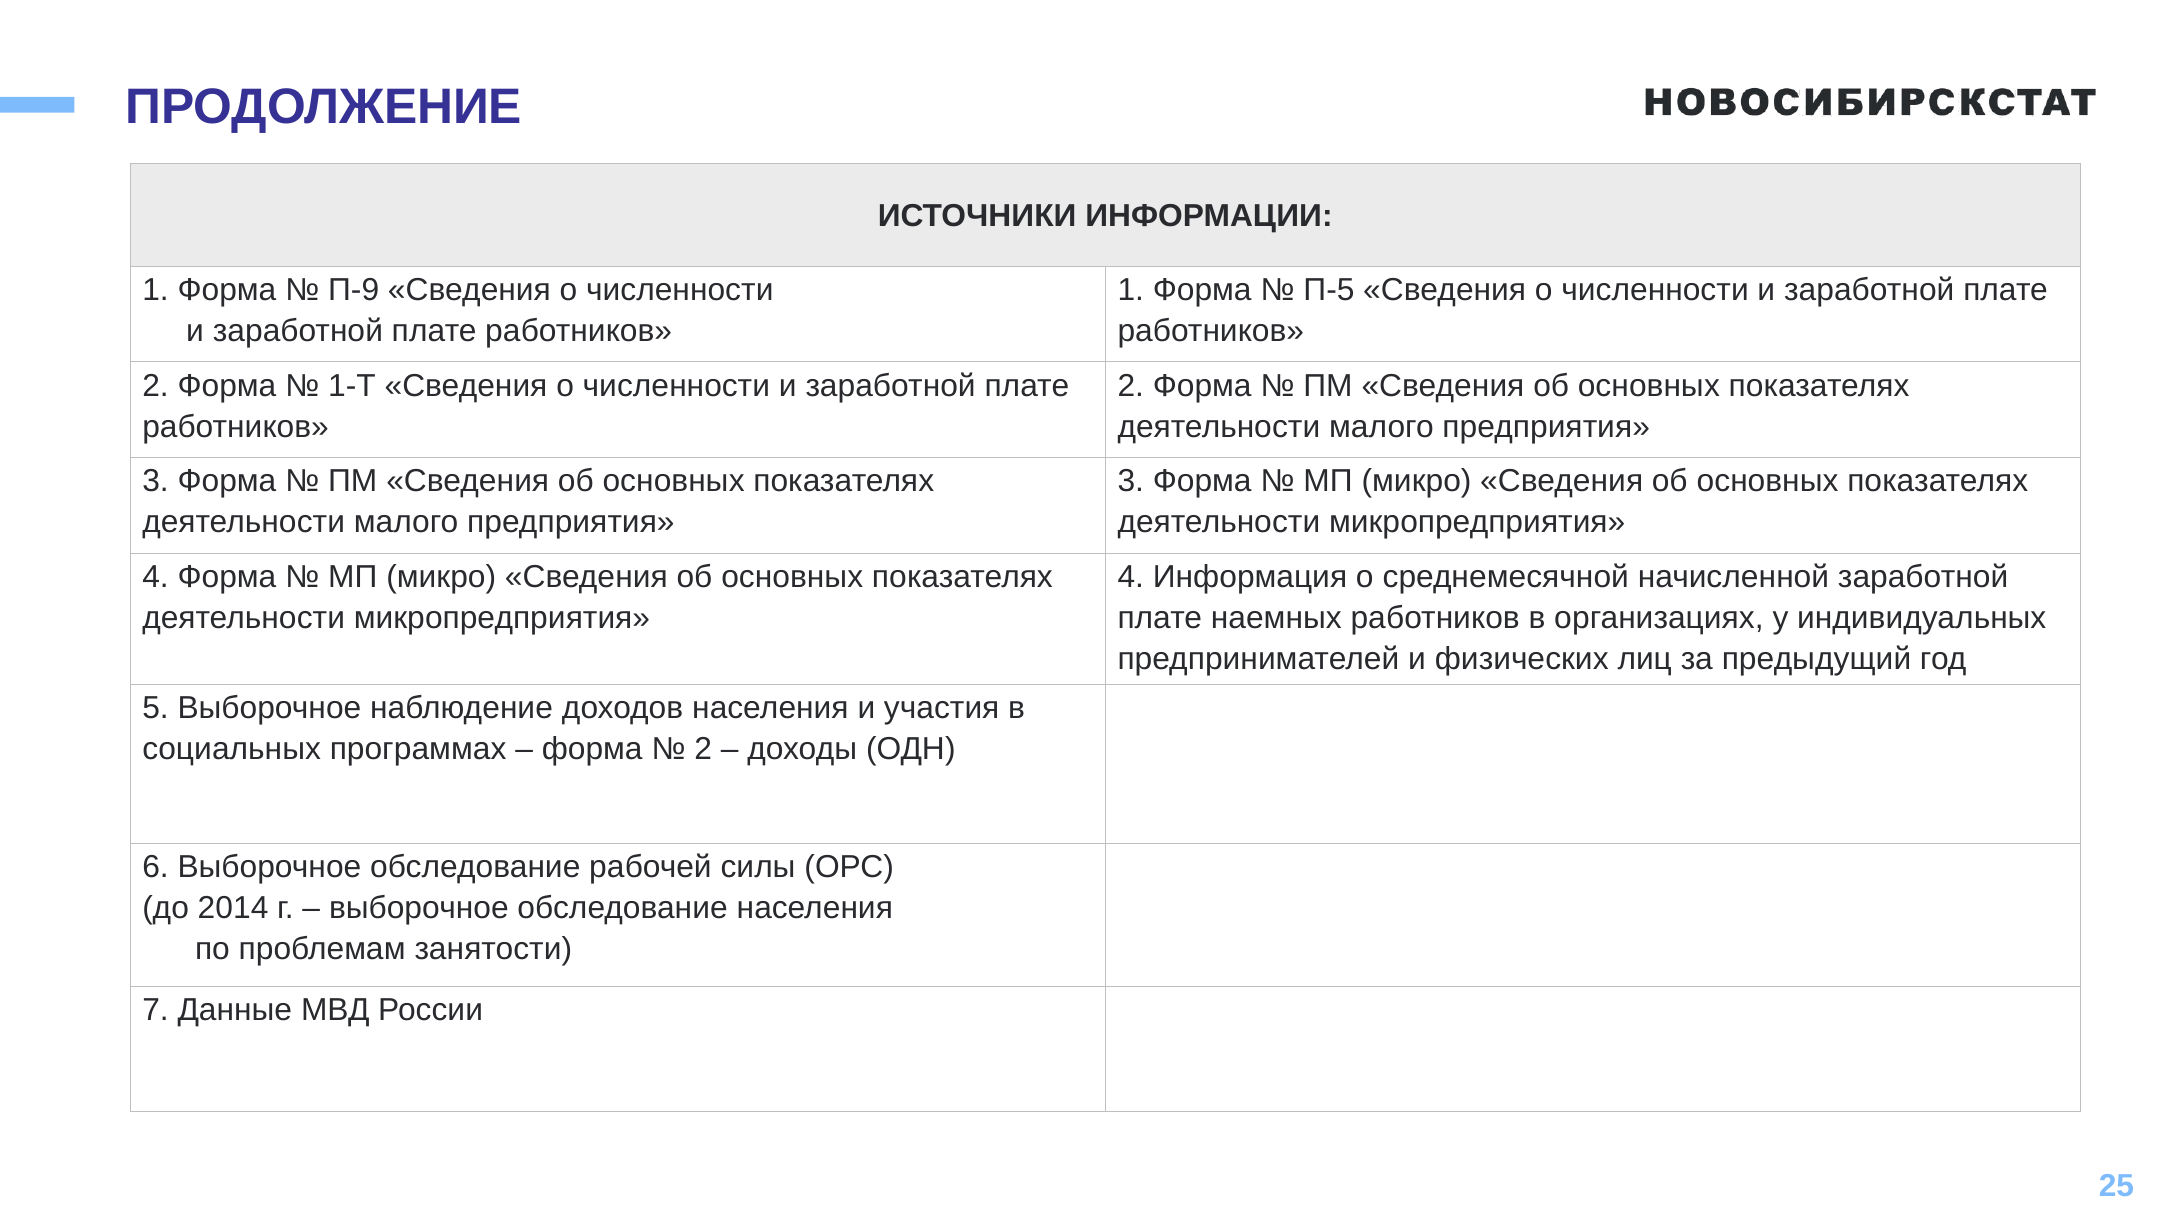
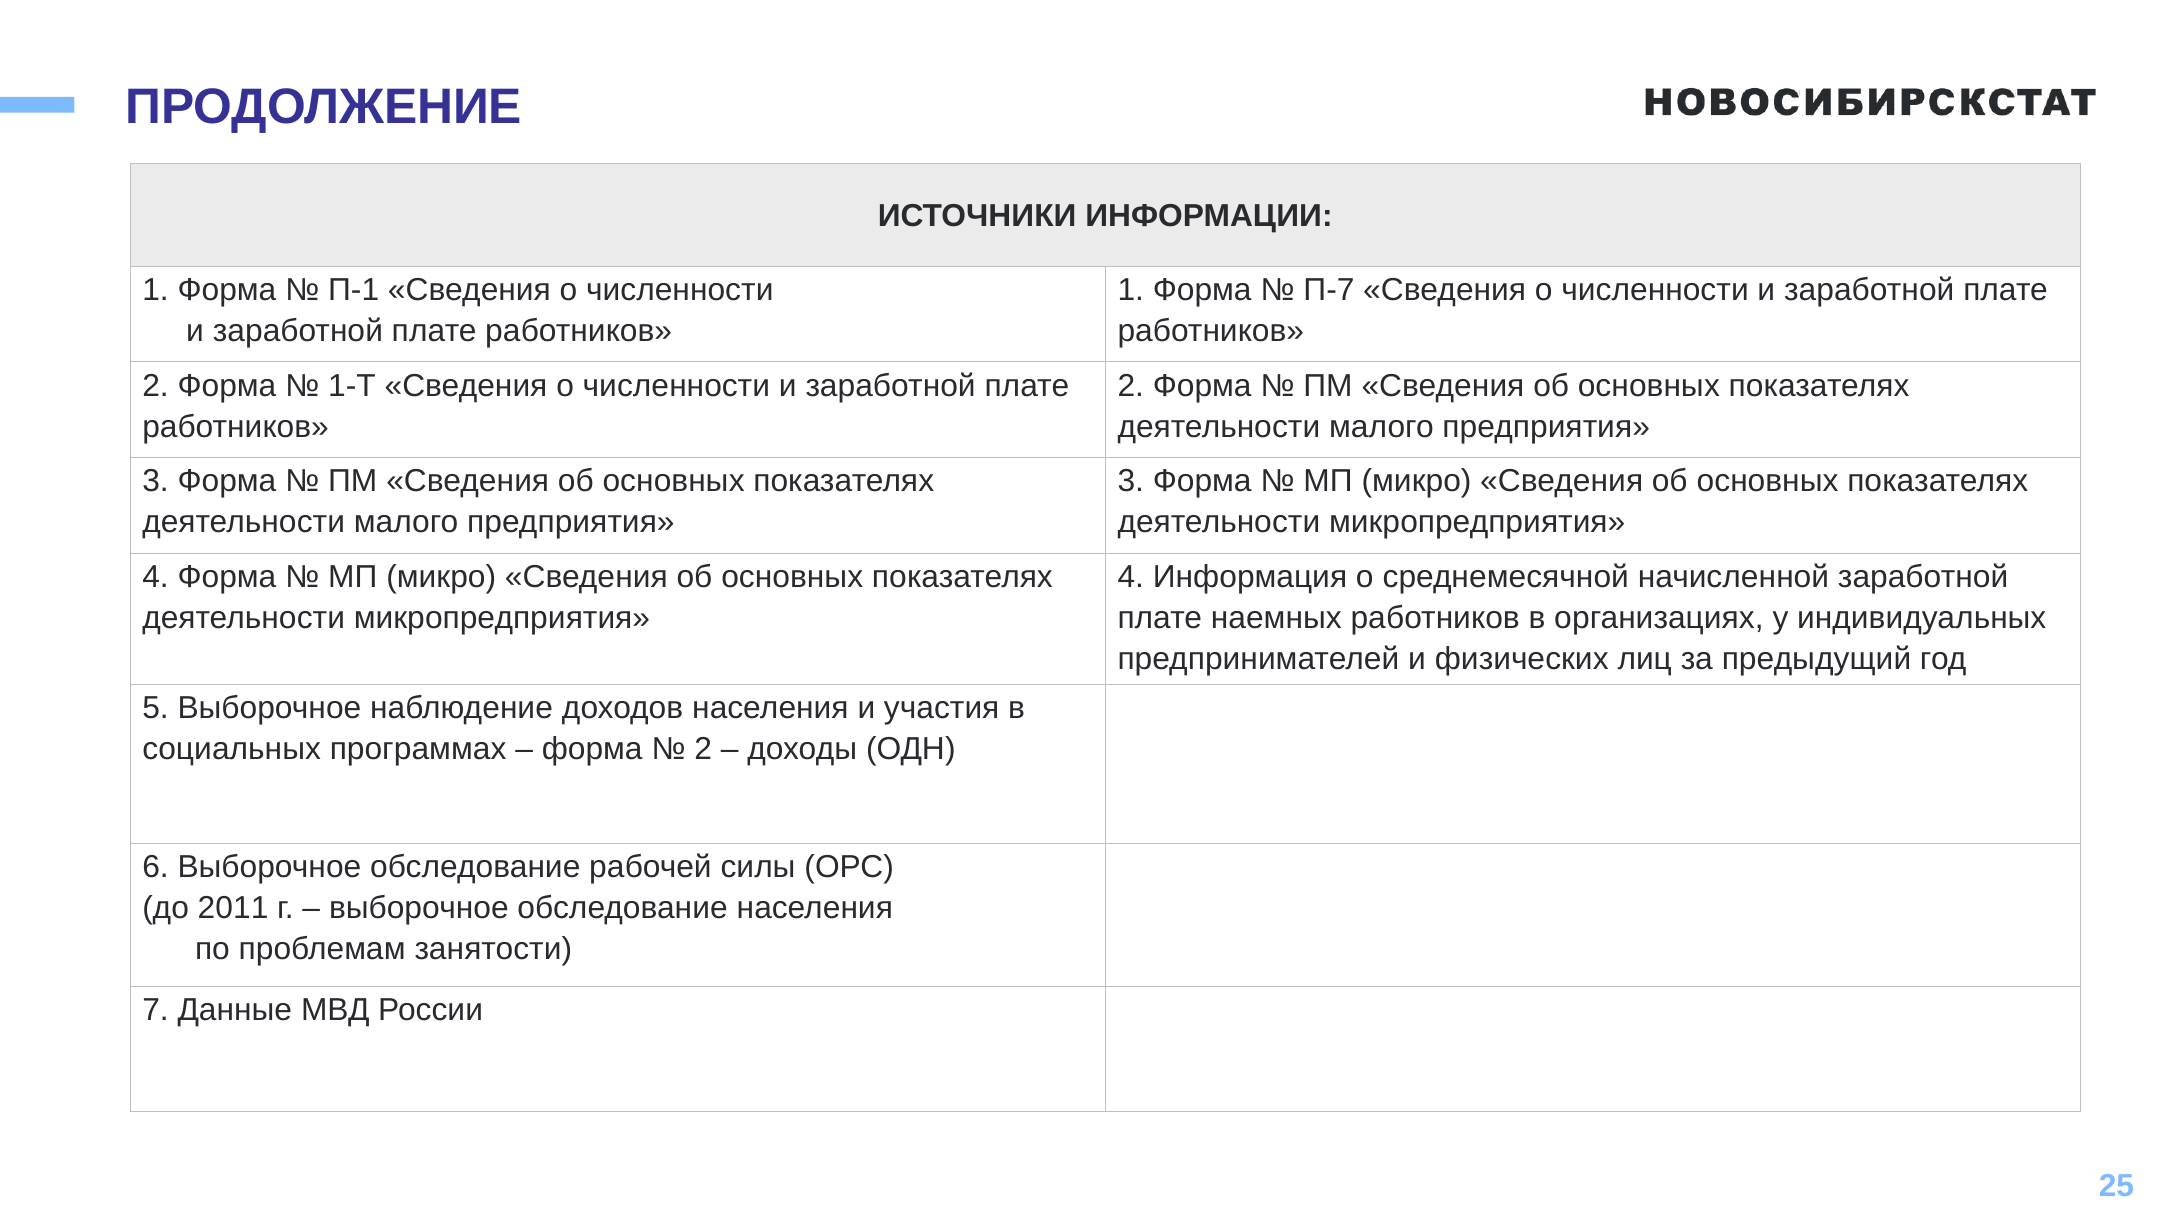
П-9: П-9 -> П-1
П-5: П-5 -> П-7
2014: 2014 -> 2011
